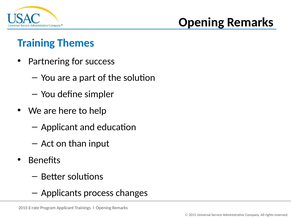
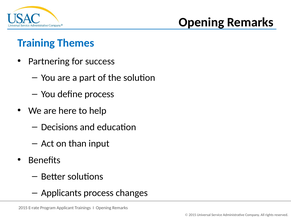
define simpler: simpler -> process
Applicant at (59, 127): Applicant -> Decisions
